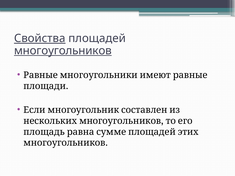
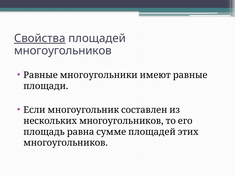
многоугольников at (63, 51) underline: present -> none
